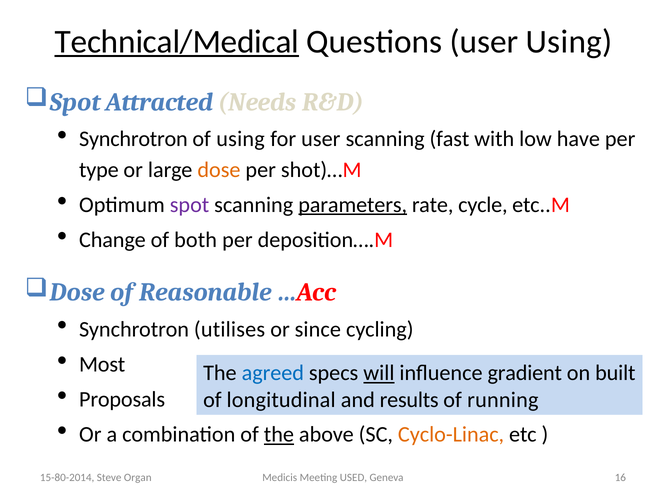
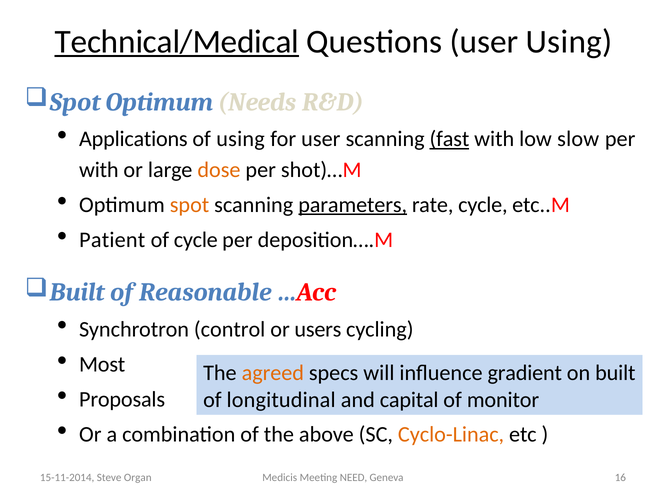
Spot Attracted: Attracted -> Optimum
Synchrotron at (133, 139): Synchrotron -> Applications
fast underline: none -> present
have: have -> slow
type at (99, 170): type -> with
spot at (190, 205) colour: purple -> orange
Change: Change -> Patient
of both: both -> cycle
Dose at (77, 292): Dose -> Built
utilises: utilises -> control
since: since -> users
agreed colour: blue -> orange
will underline: present -> none
results: results -> capital
running: running -> monitor
the at (279, 434) underline: present -> none
15-80-2014: 15-80-2014 -> 15-11-2014
USED: USED -> NEED
